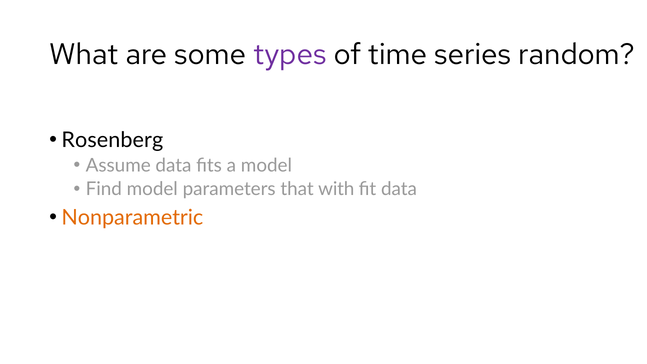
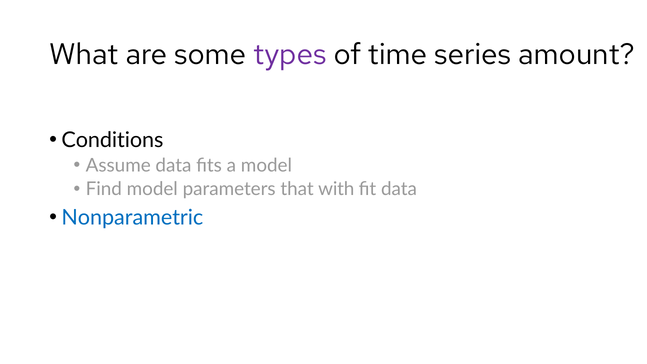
random: random -> amount
Rosenberg: Rosenberg -> Conditions
Nonparametric colour: orange -> blue
